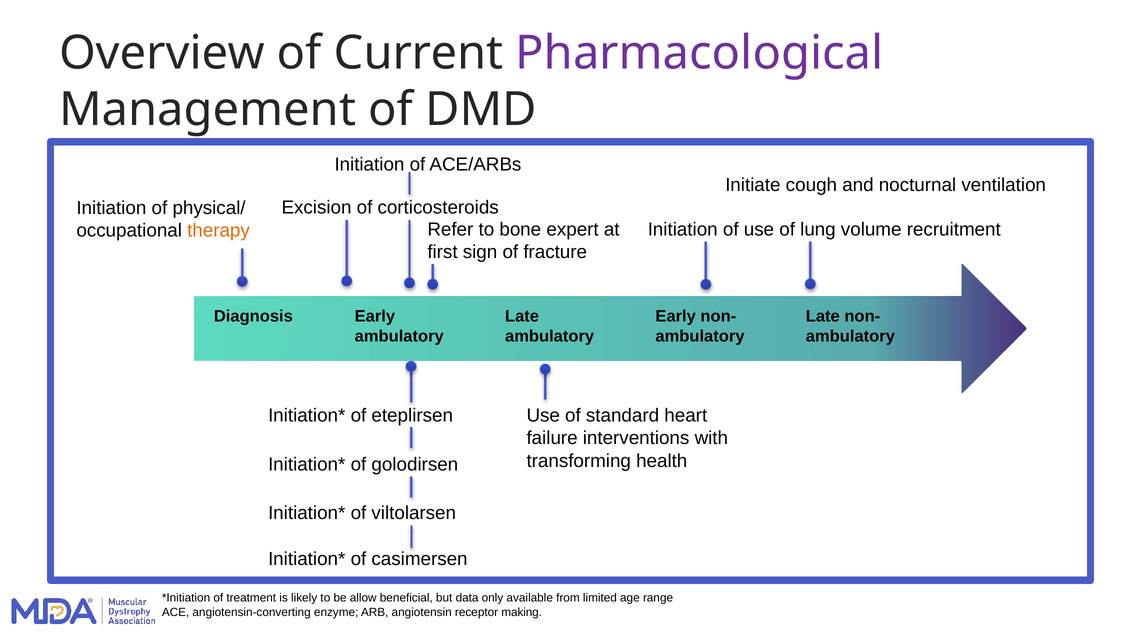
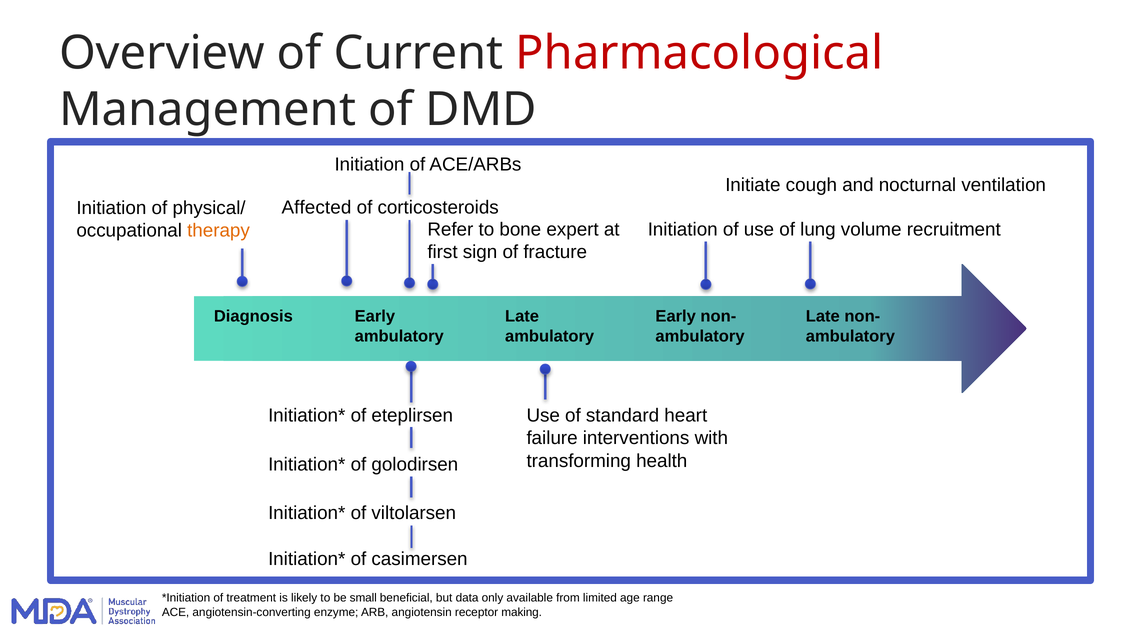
Pharmacological colour: purple -> red
Excision: Excision -> Affected
allow: allow -> small
